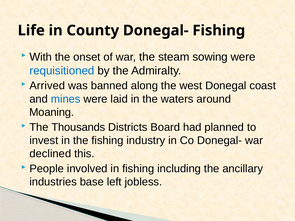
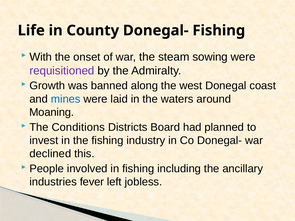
requisitioned colour: blue -> purple
Arrived: Arrived -> Growth
Thousands: Thousands -> Conditions
base: base -> fever
